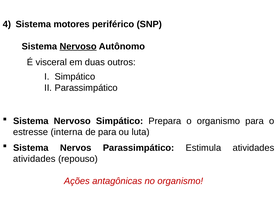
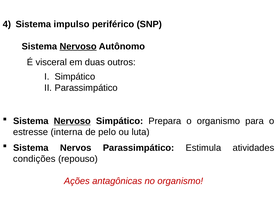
motores: motores -> impulso
Nervoso at (72, 121) underline: none -> present
de para: para -> pelo
atividades at (34, 159): atividades -> condições
